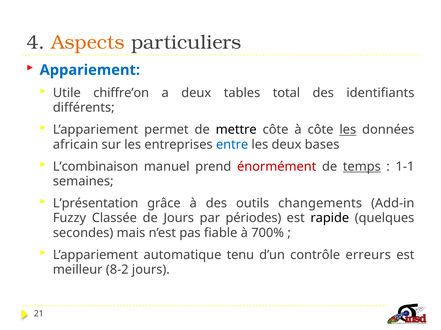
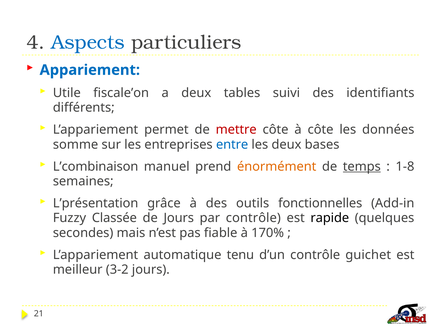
Aspects colour: orange -> blue
chiffre’on: chiffre’on -> fiscale’on
total: total -> suivi
mettre colour: black -> red
les at (348, 130) underline: present -> none
africain: africain -> somme
énormément colour: red -> orange
1-1: 1-1 -> 1-8
changements: changements -> fonctionnelles
par périodes: périodes -> contrôle
700%: 700% -> 170%
erreurs: erreurs -> guichet
8-2: 8-2 -> 3-2
